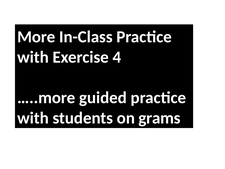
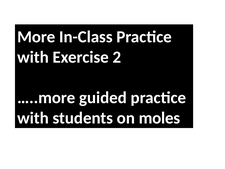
4: 4 -> 2
grams: grams -> moles
